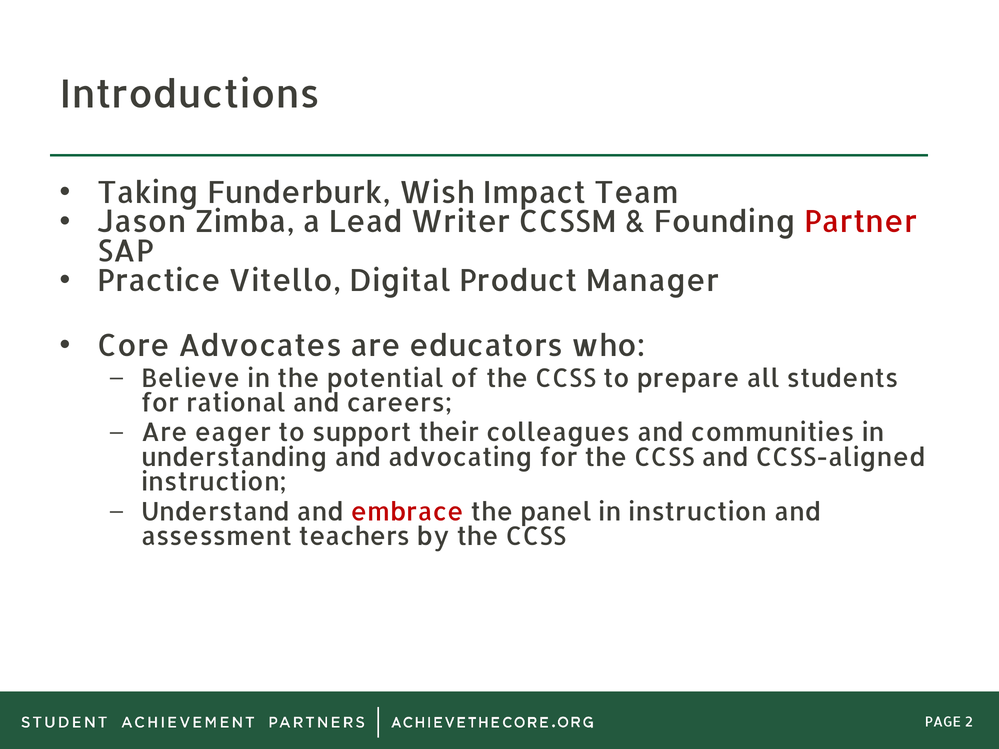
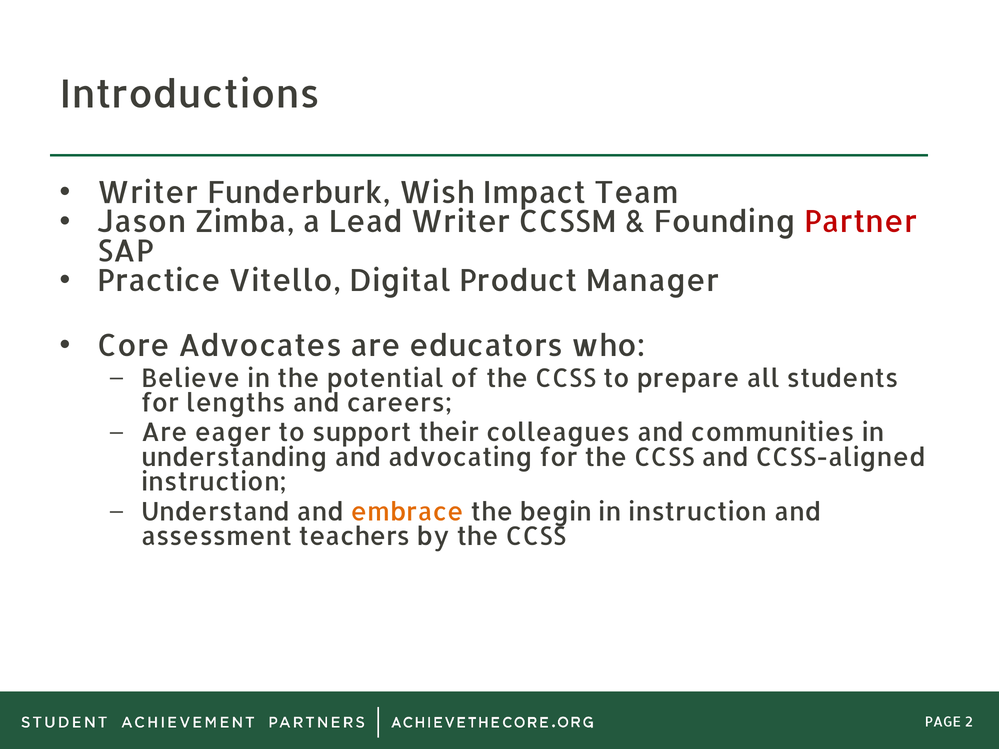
Taking at (148, 193): Taking -> Writer
rational: rational -> lengths
embrace colour: red -> orange
panel: panel -> begin
